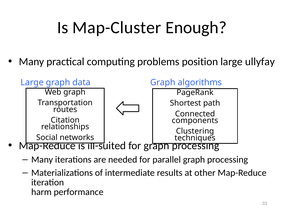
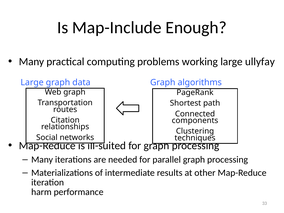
Map-Cluster: Map-Cluster -> Map-Include
position: position -> working
